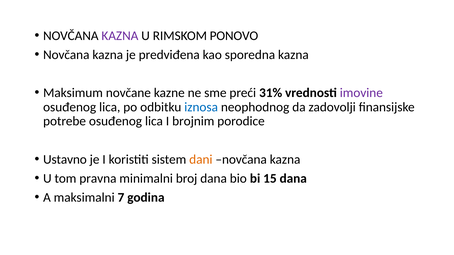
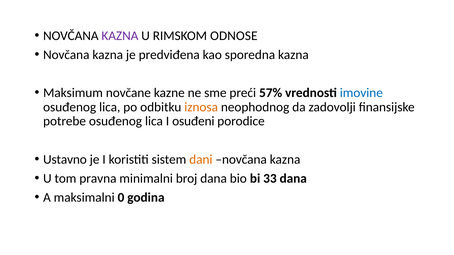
PONOVO: PONOVO -> ODNOSE
31%: 31% -> 57%
imovine colour: purple -> blue
iznosa colour: blue -> orange
brojnim: brojnim -> osuđeni
15: 15 -> 33
7: 7 -> 0
